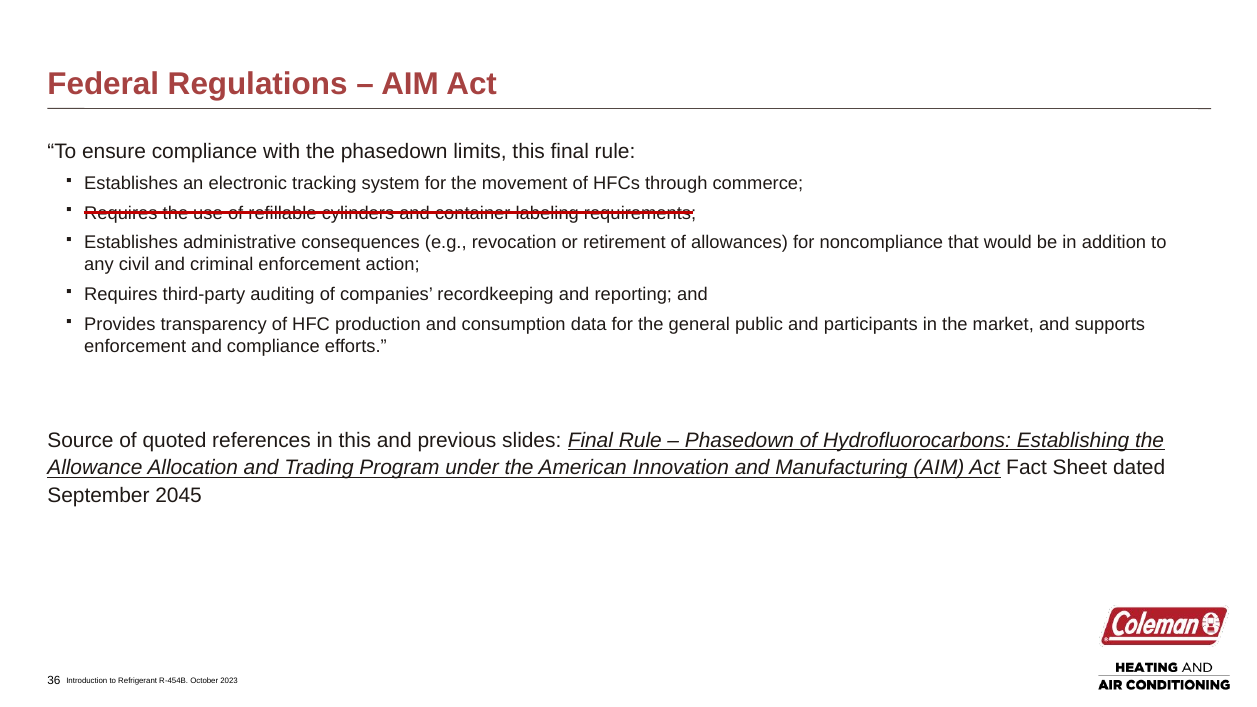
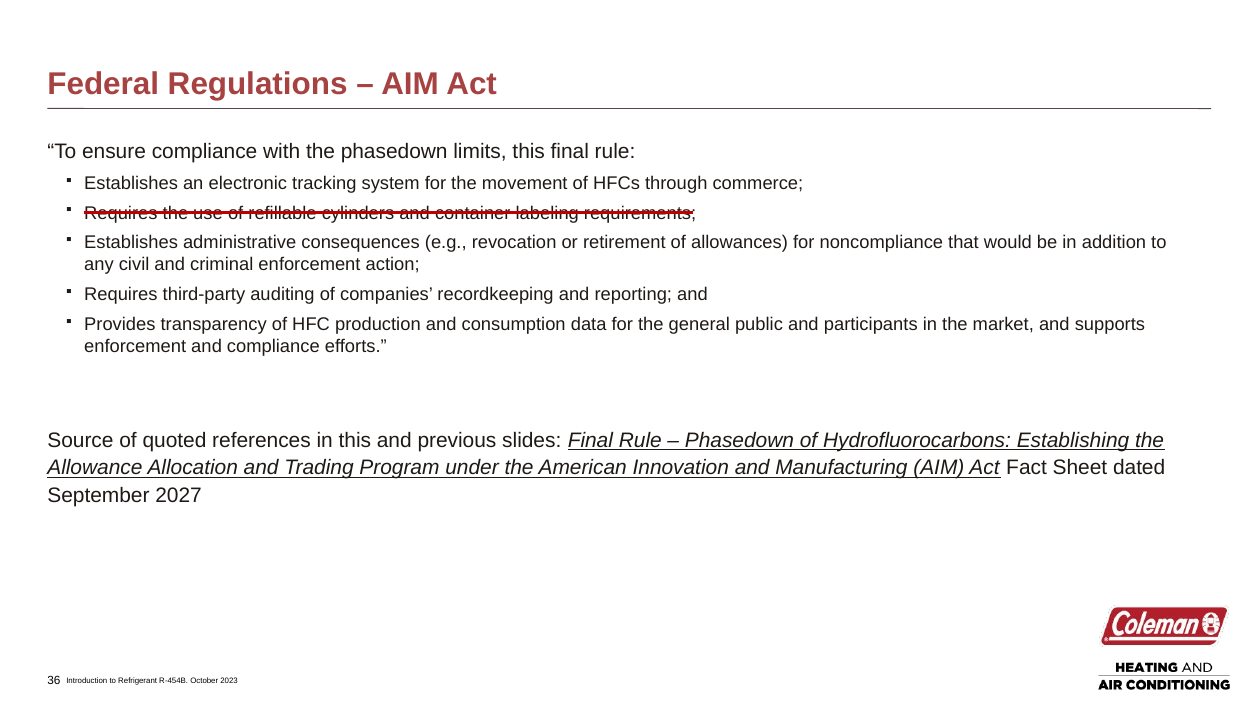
2045: 2045 -> 2027
